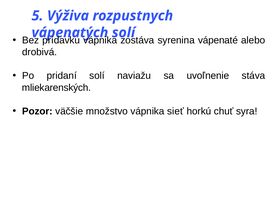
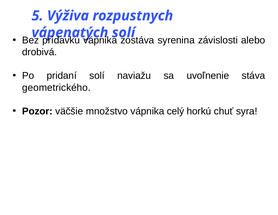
vápenaté: vápenaté -> závislosti
mliekarenských: mliekarenských -> geometrického
sieť: sieť -> celý
